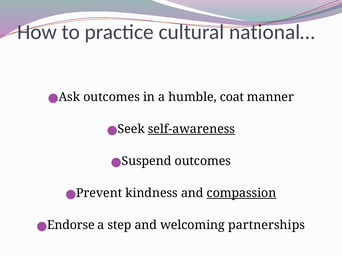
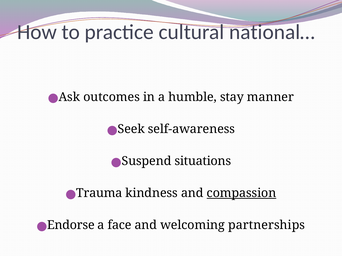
coat: coat -> stay
self-awareness underline: present -> none
Suspend outcomes: outcomes -> situations
Prevent: Prevent -> Trauma
step: step -> face
